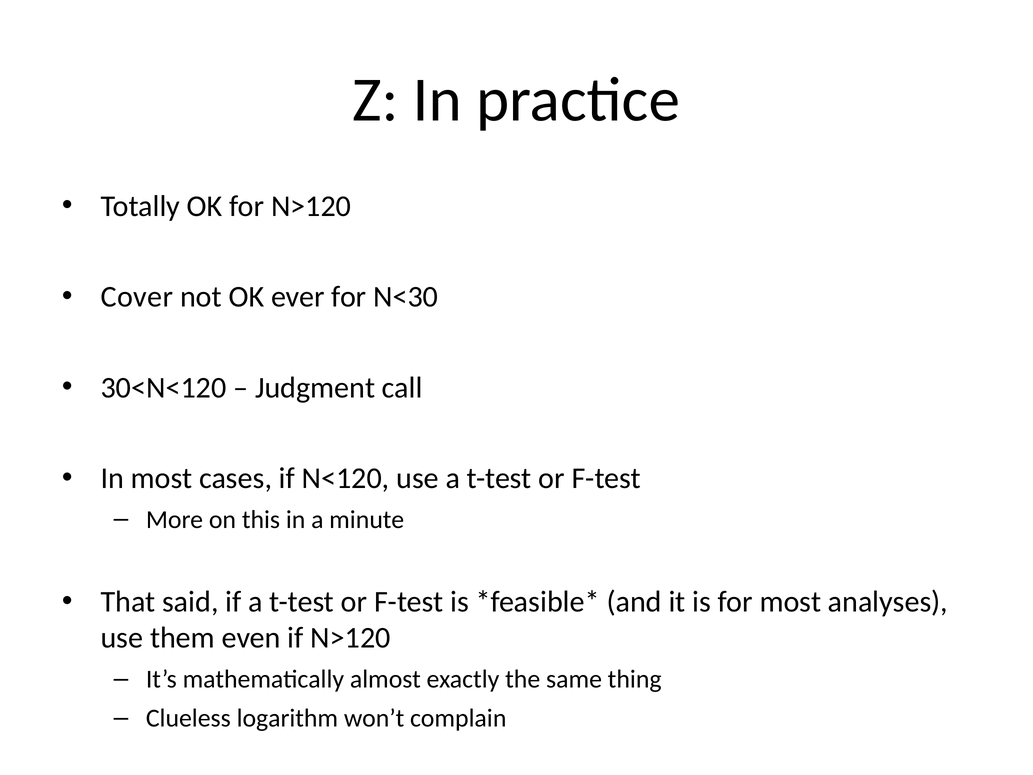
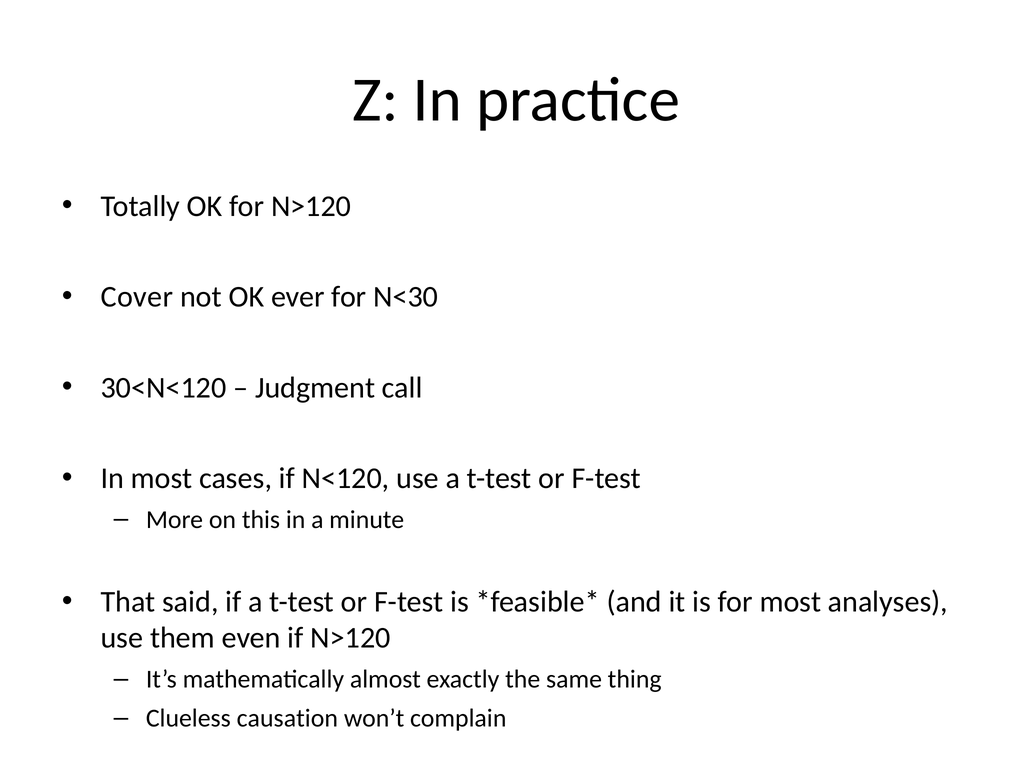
logarithm: logarithm -> causation
